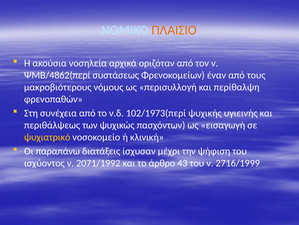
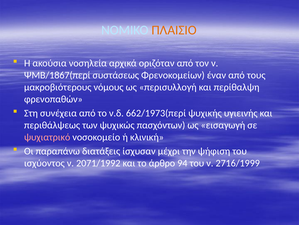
ΨΜΒ/4862(περί: ΨΜΒ/4862(περί -> ΨΜΒ/1867(περί
102/1973(περί: 102/1973(περί -> 662/1973(περί
ψυχιατρικό colour: yellow -> pink
43: 43 -> 94
